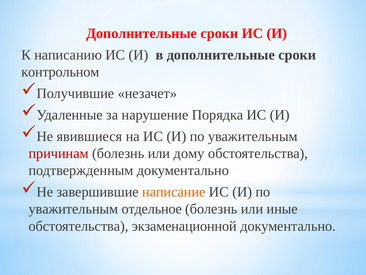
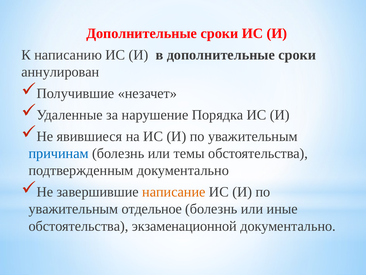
контрольном: контрольном -> аннулирован
причинам colour: red -> blue
дому: дому -> темы
